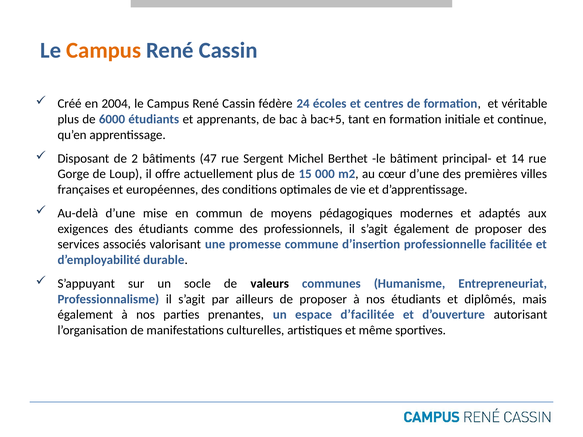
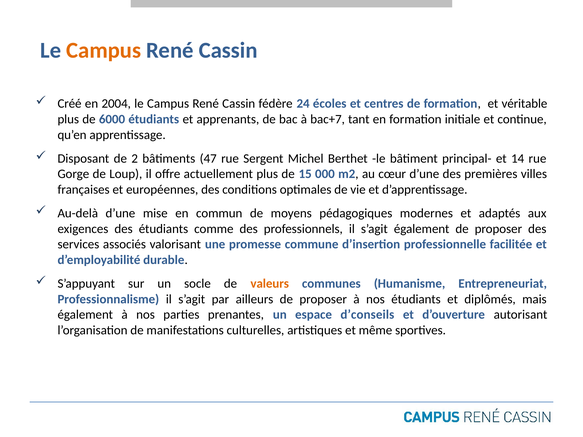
bac+5: bac+5 -> bac+7
valeurs colour: black -> orange
d’facilitée: d’facilitée -> d’conseils
